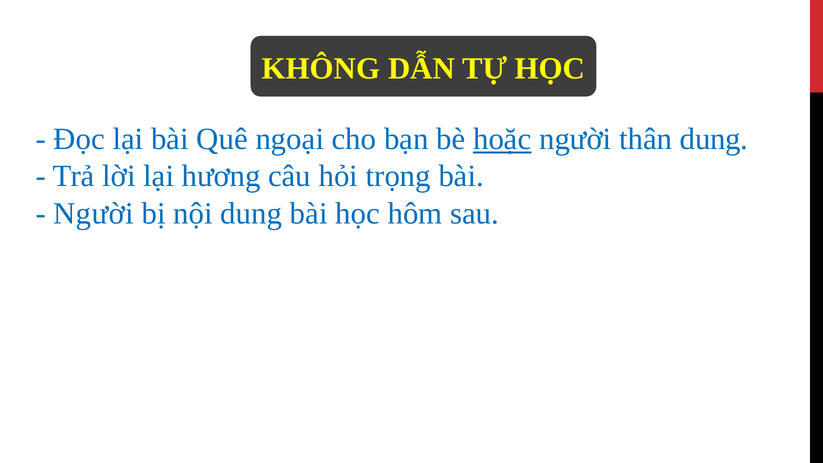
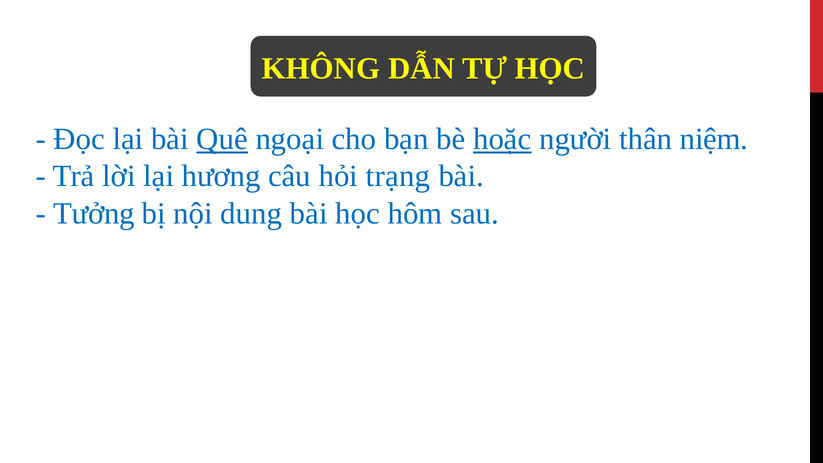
Quê underline: none -> present
thân dung: dung -> niệm
trọng: trọng -> trạng
Người at (94, 213): Người -> Tưởng
